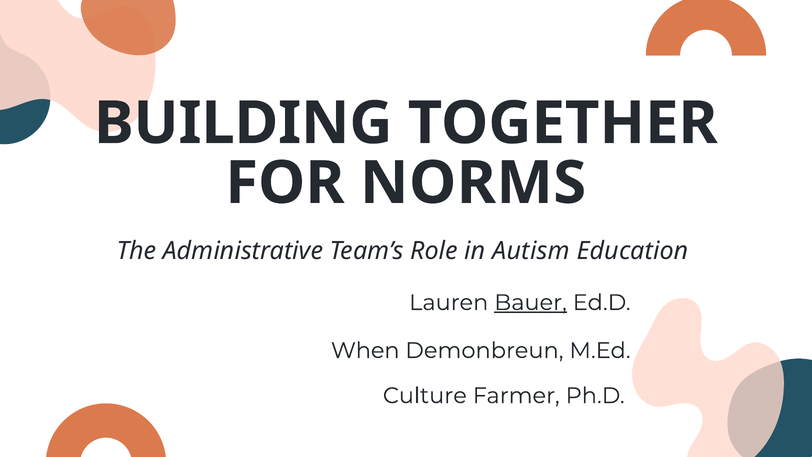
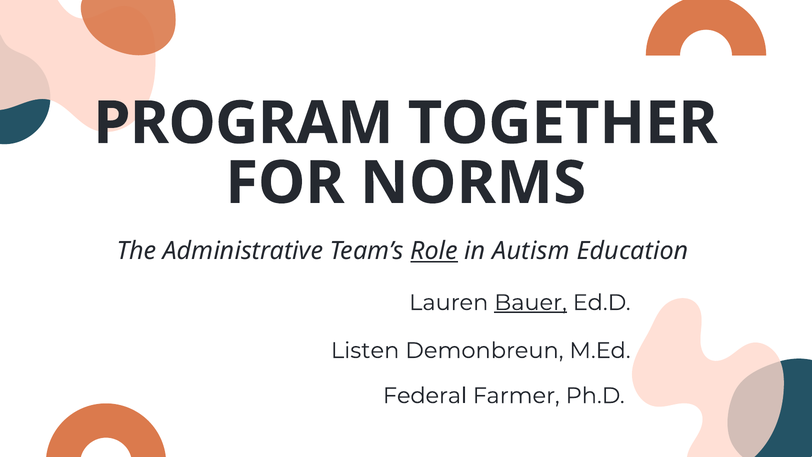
BUILDING: BUILDING -> PROGRAM
Role underline: none -> present
When: When -> Listen
Culture: Culture -> Federal
